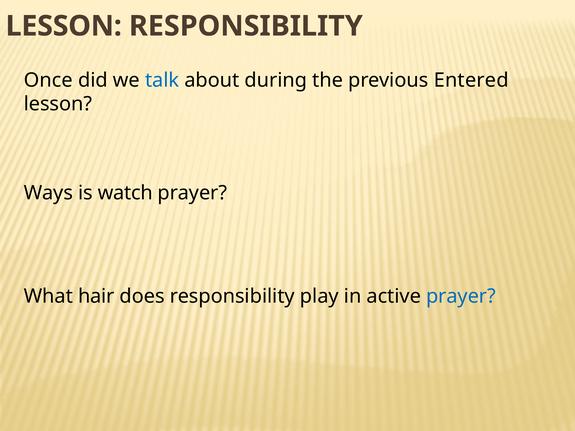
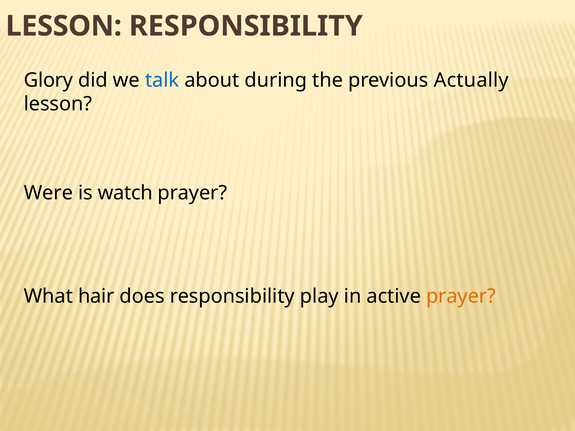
Once: Once -> Glory
Entered: Entered -> Actually
Ways: Ways -> Were
prayer at (461, 296) colour: blue -> orange
